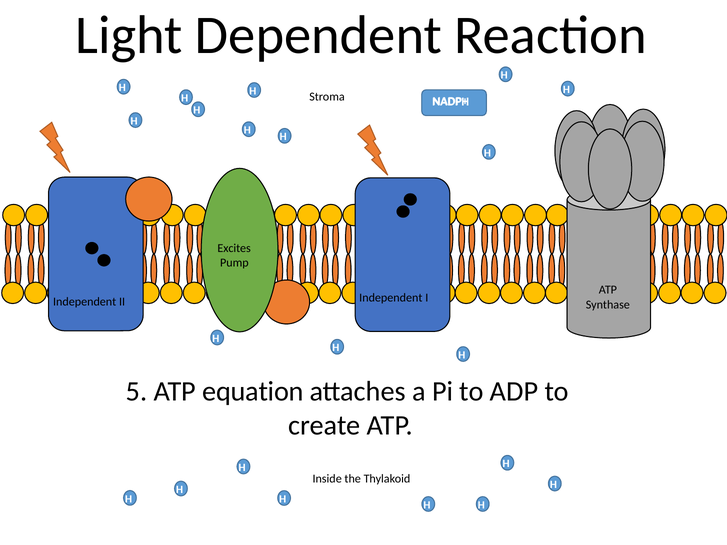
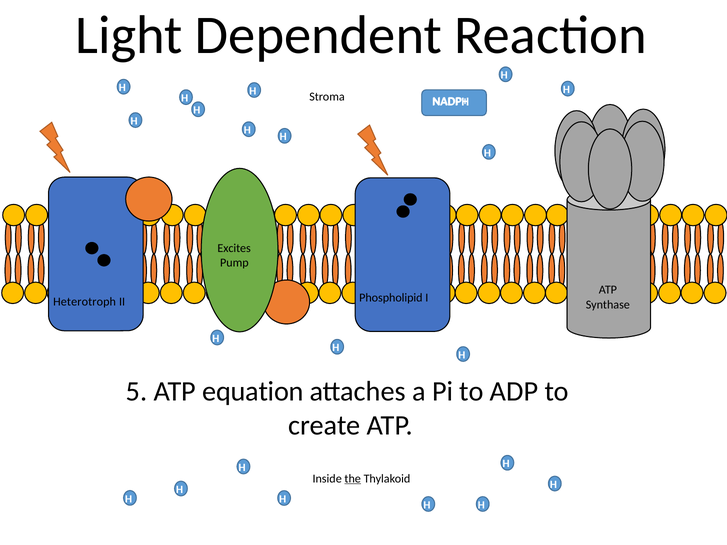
Independent at (85, 302): Independent -> Heterotroph
II Independent: Independent -> Phospholipid
the underline: none -> present
